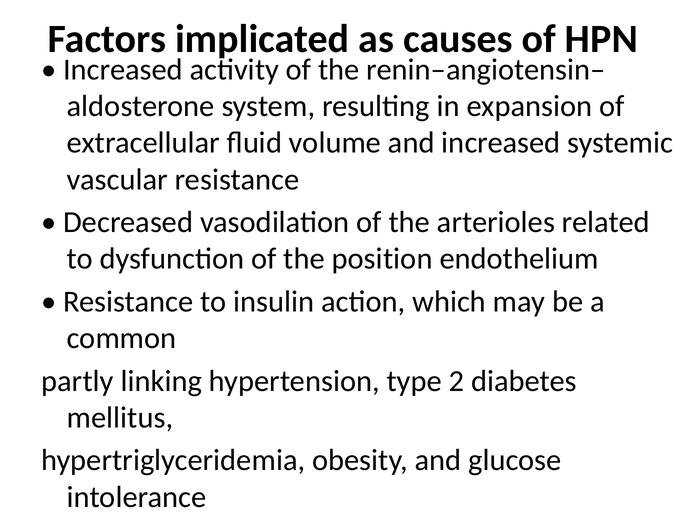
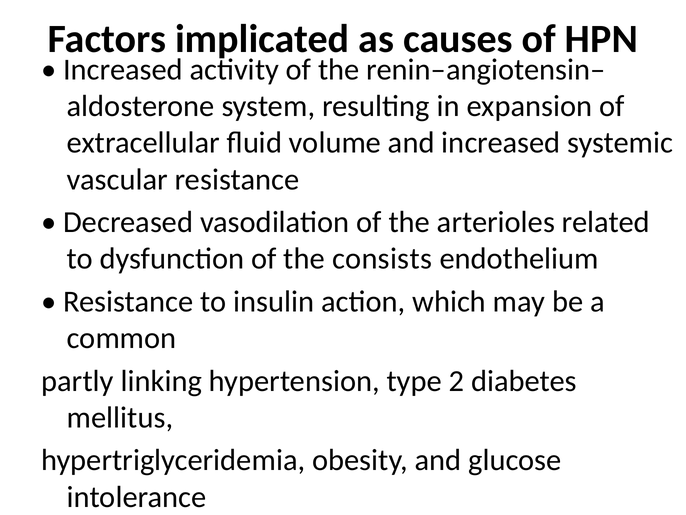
position: position -> consists
